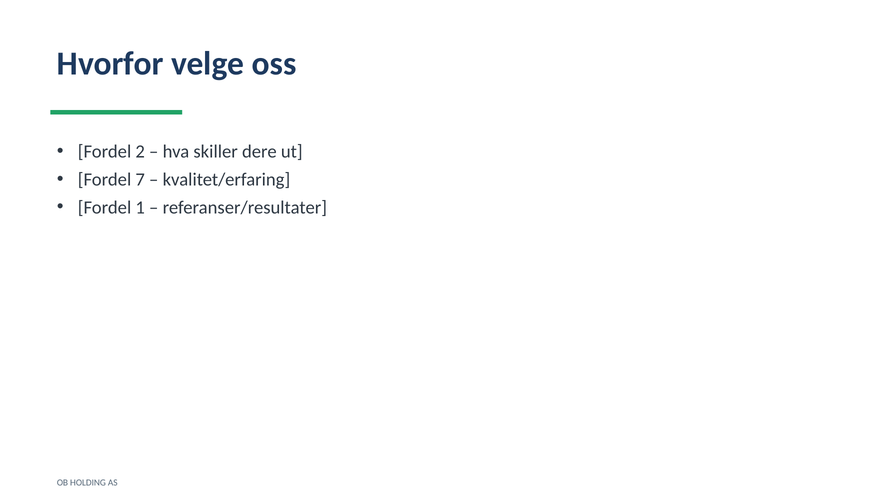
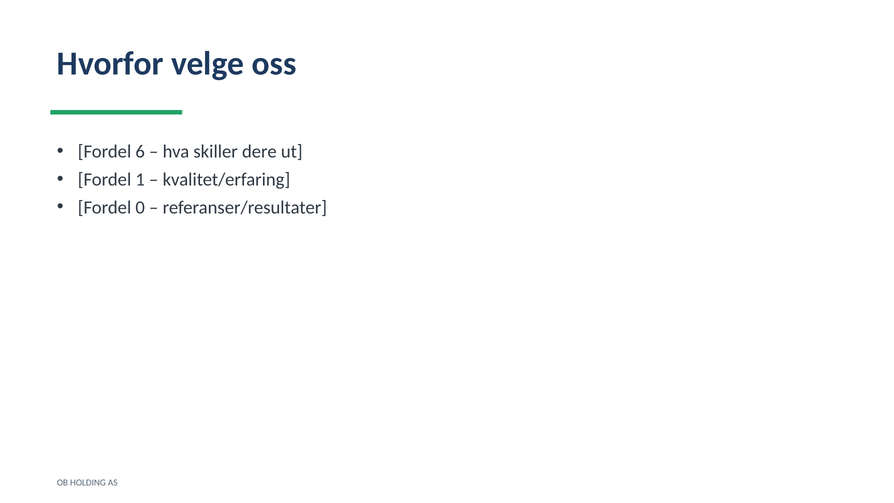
2: 2 -> 6
7: 7 -> 1
1: 1 -> 0
